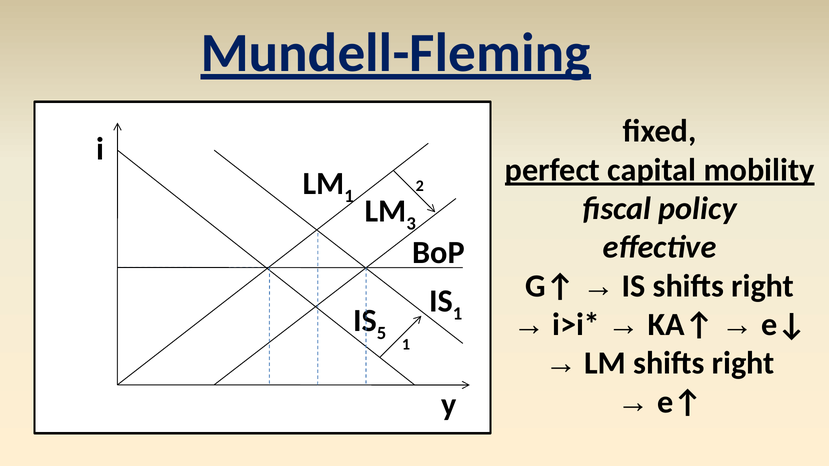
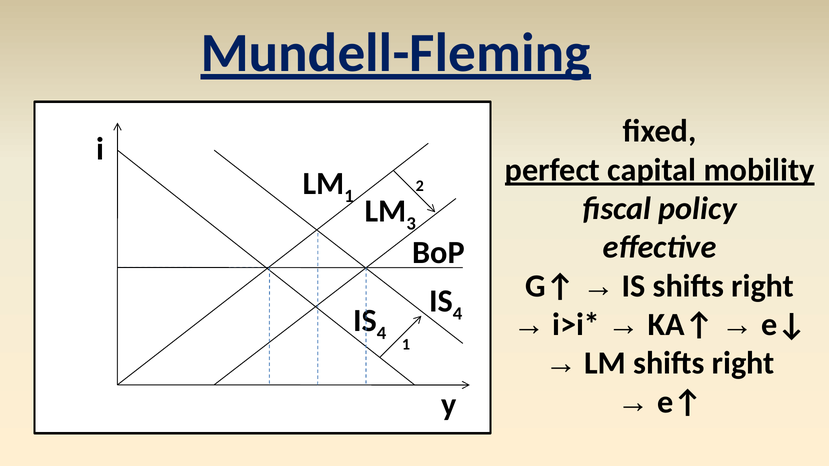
1 at (457, 314): 1 -> 4
5 at (382, 334): 5 -> 4
